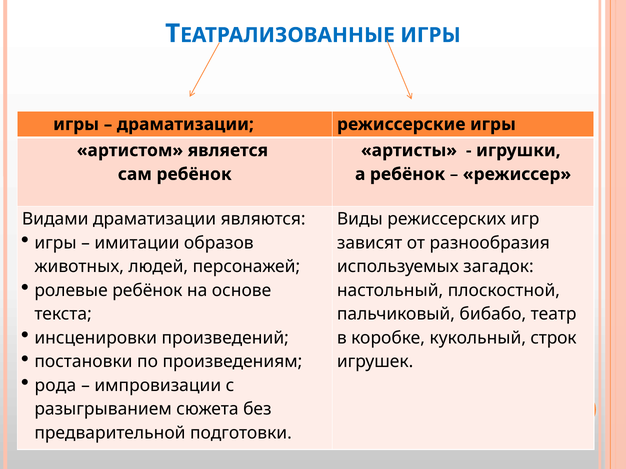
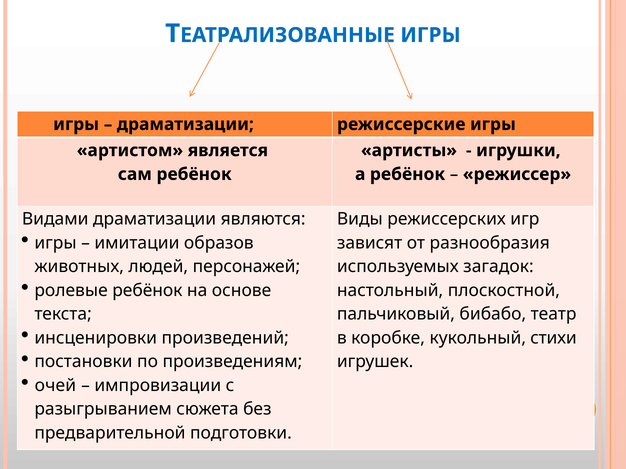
строк: строк -> стихи
рода: рода -> очей
